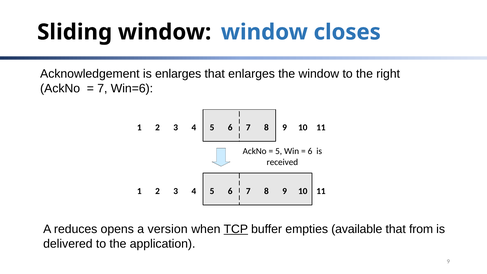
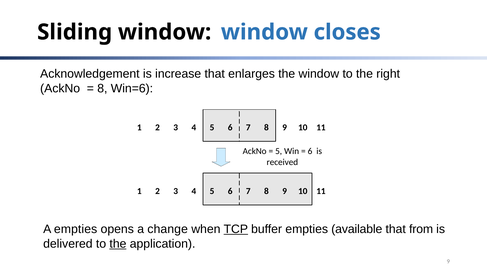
is enlarges: enlarges -> increase
7 at (102, 89): 7 -> 8
A reduces: reduces -> empties
version: version -> change
the at (118, 244) underline: none -> present
